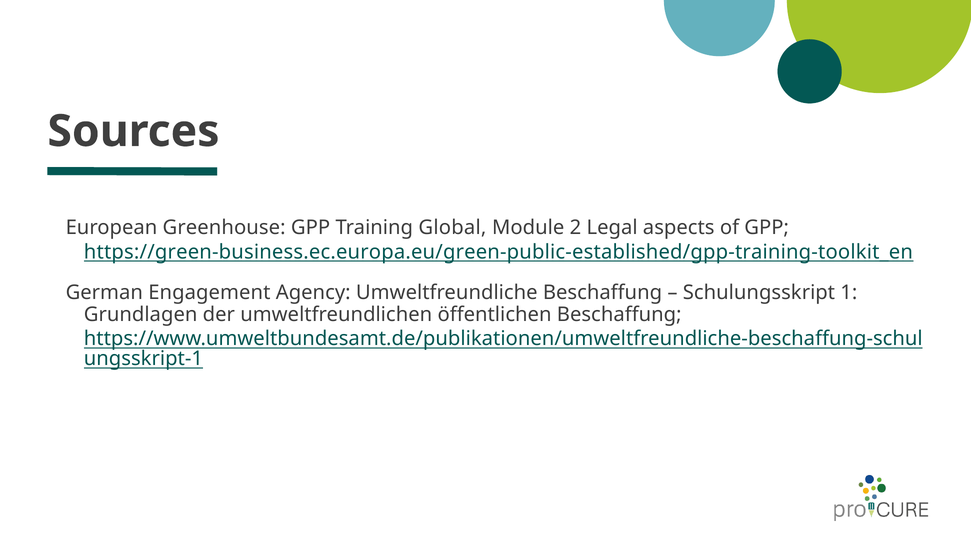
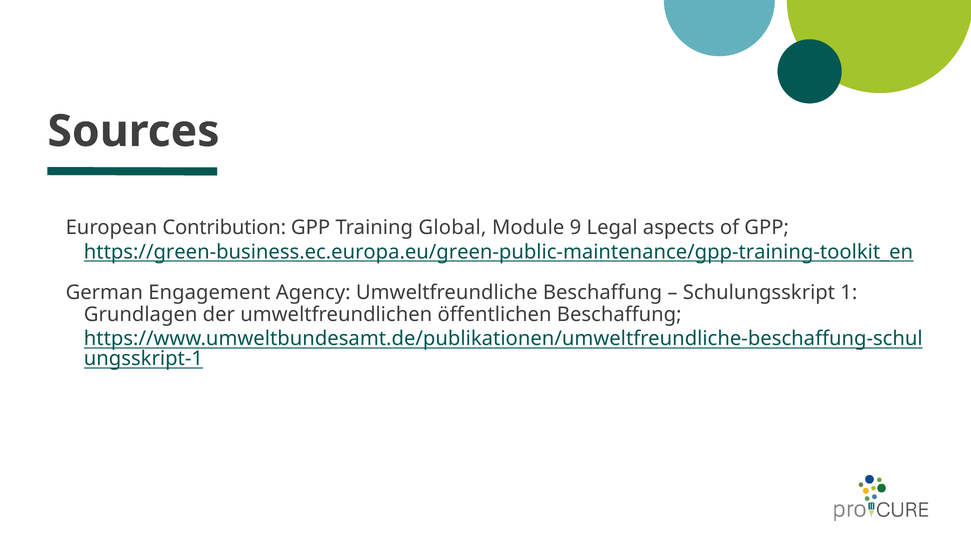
Greenhouse: Greenhouse -> Contribution
2: 2 -> 9
https://green-business.ec.europa.eu/green-public-established/gpp-training-toolkit_en: https://green-business.ec.europa.eu/green-public-established/gpp-training-toolkit_en -> https://green-business.ec.europa.eu/green-public-maintenance/gpp-training-toolkit_en
